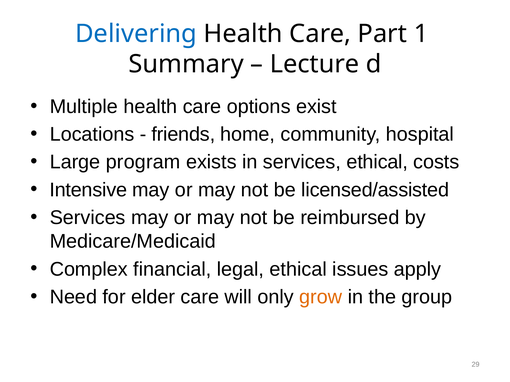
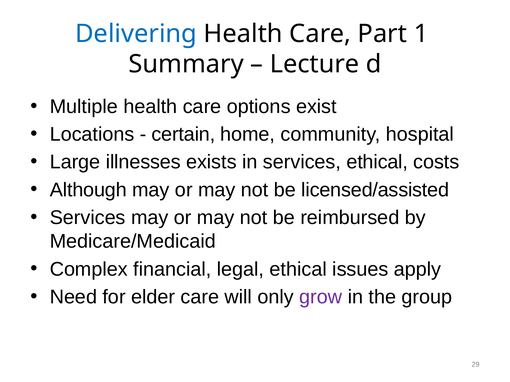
friends: friends -> certain
program: program -> illnesses
Intensive: Intensive -> Although
grow colour: orange -> purple
